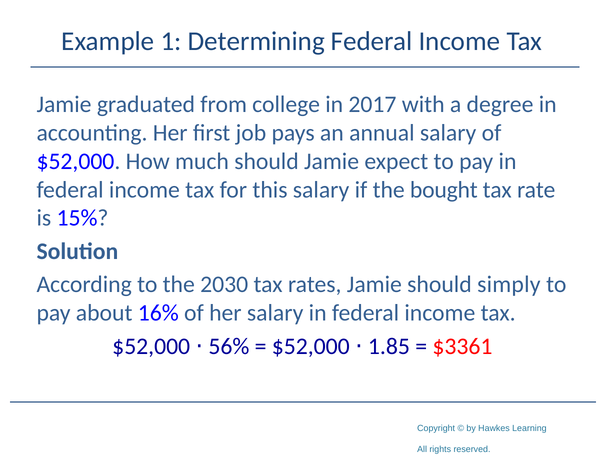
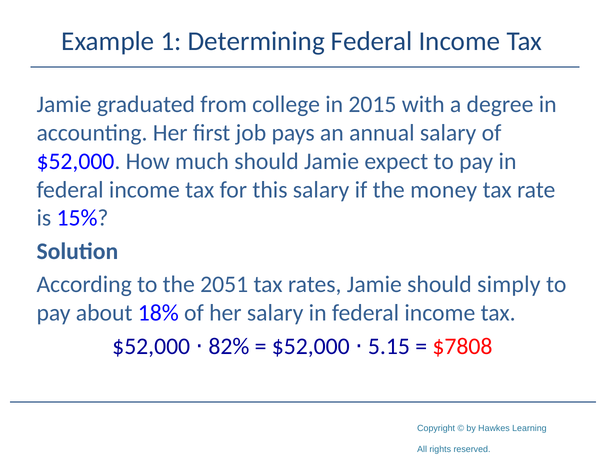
2017: 2017 -> 2015
bought: bought -> money
2030: 2030 -> 2051
16%: 16% -> 18%
$3361: $3361 -> $7808
56%: 56% -> 82%
1.85: 1.85 -> 5.15
